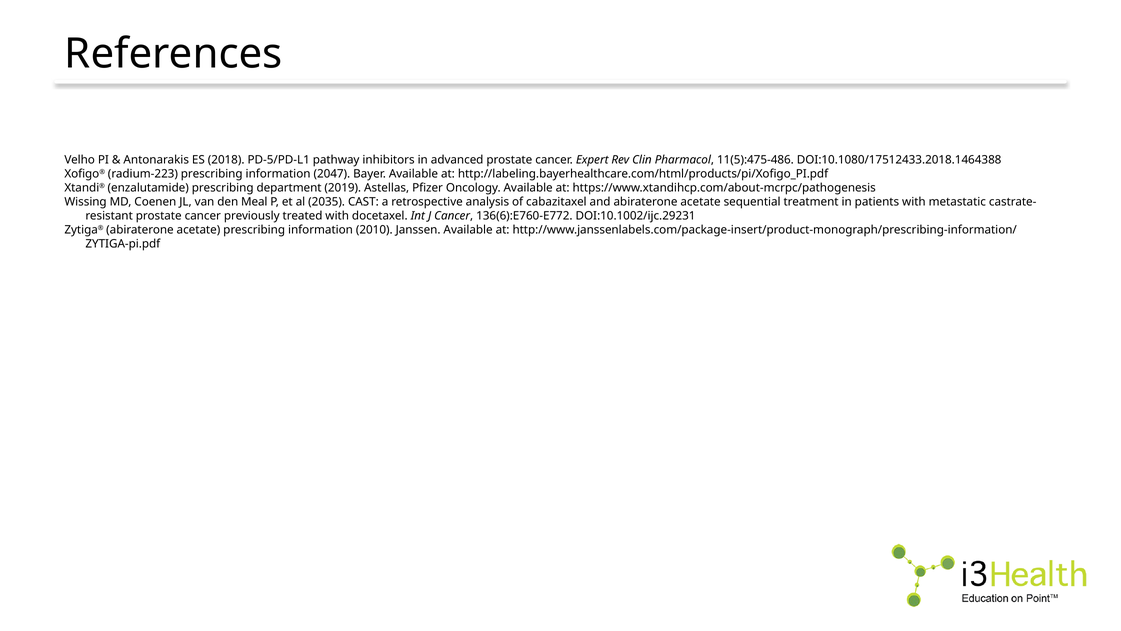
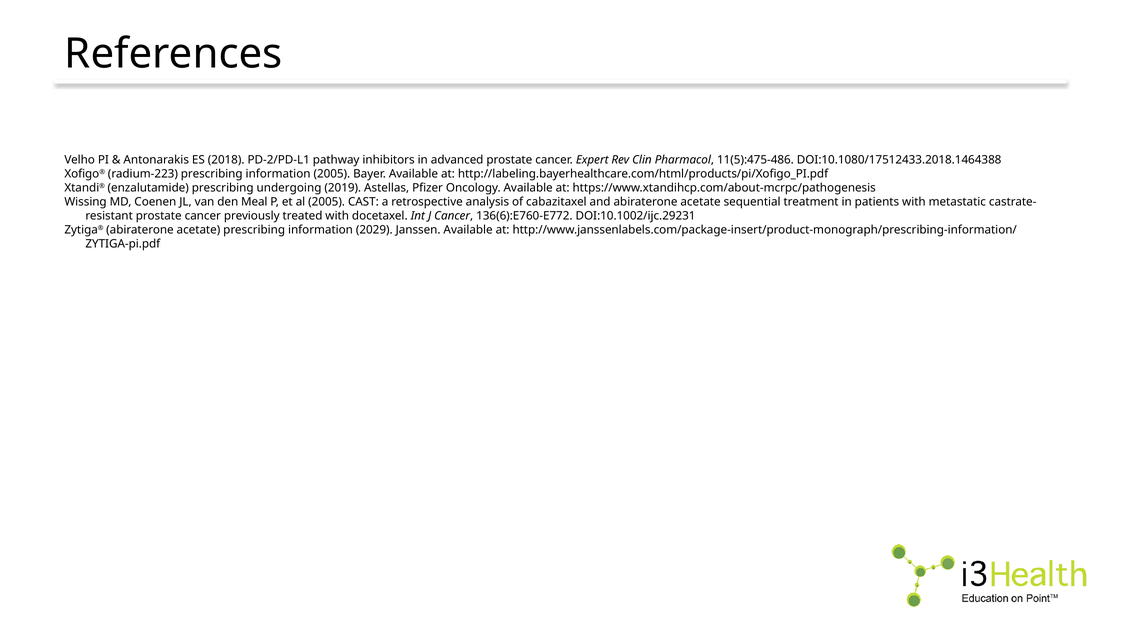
PD-5/PD-L1: PD-5/PD-L1 -> PD-2/PD-L1
information 2047: 2047 -> 2005
department: department -> undergoing
al 2035: 2035 -> 2005
2010: 2010 -> 2029
